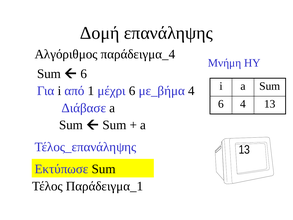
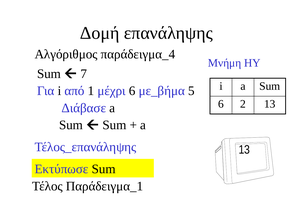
6 at (84, 74): 6 -> 7
με_βήμα 4: 4 -> 5
6 4: 4 -> 2
